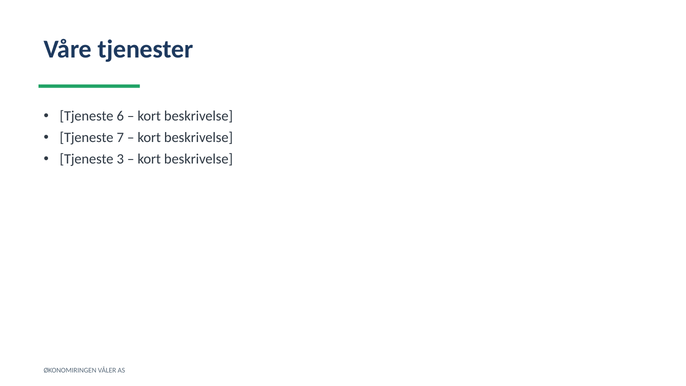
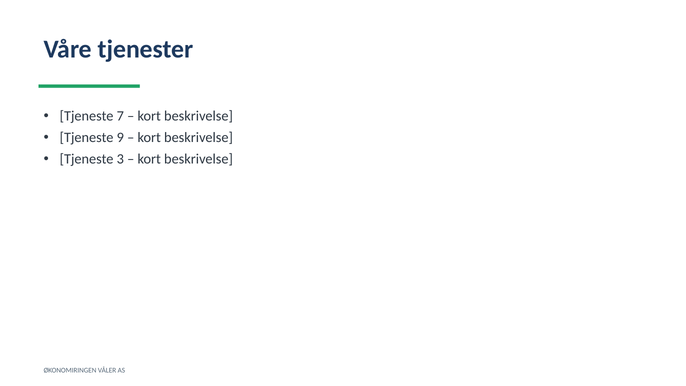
6: 6 -> 7
7: 7 -> 9
